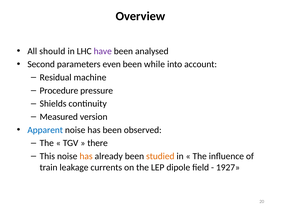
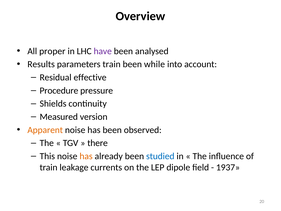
should: should -> proper
Second: Second -> Results
parameters even: even -> train
machine: machine -> effective
Apparent colour: blue -> orange
studied colour: orange -> blue
1927: 1927 -> 1937
